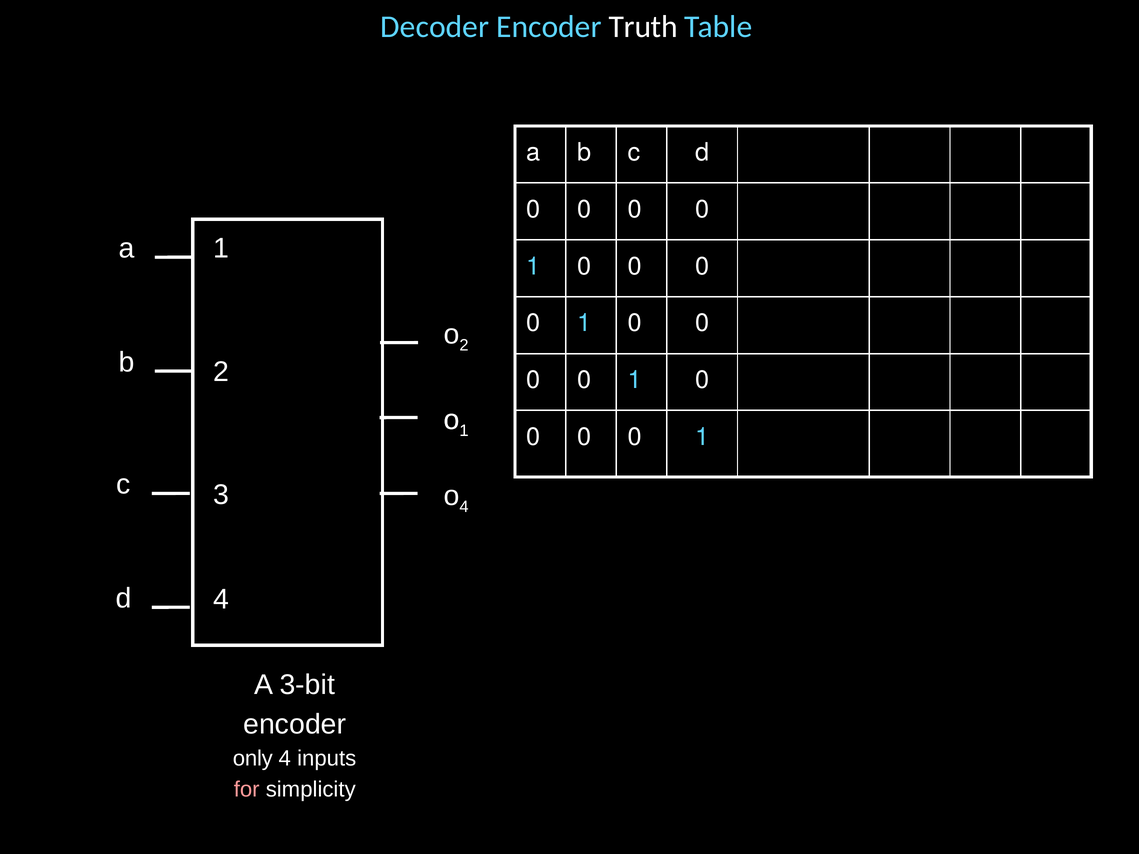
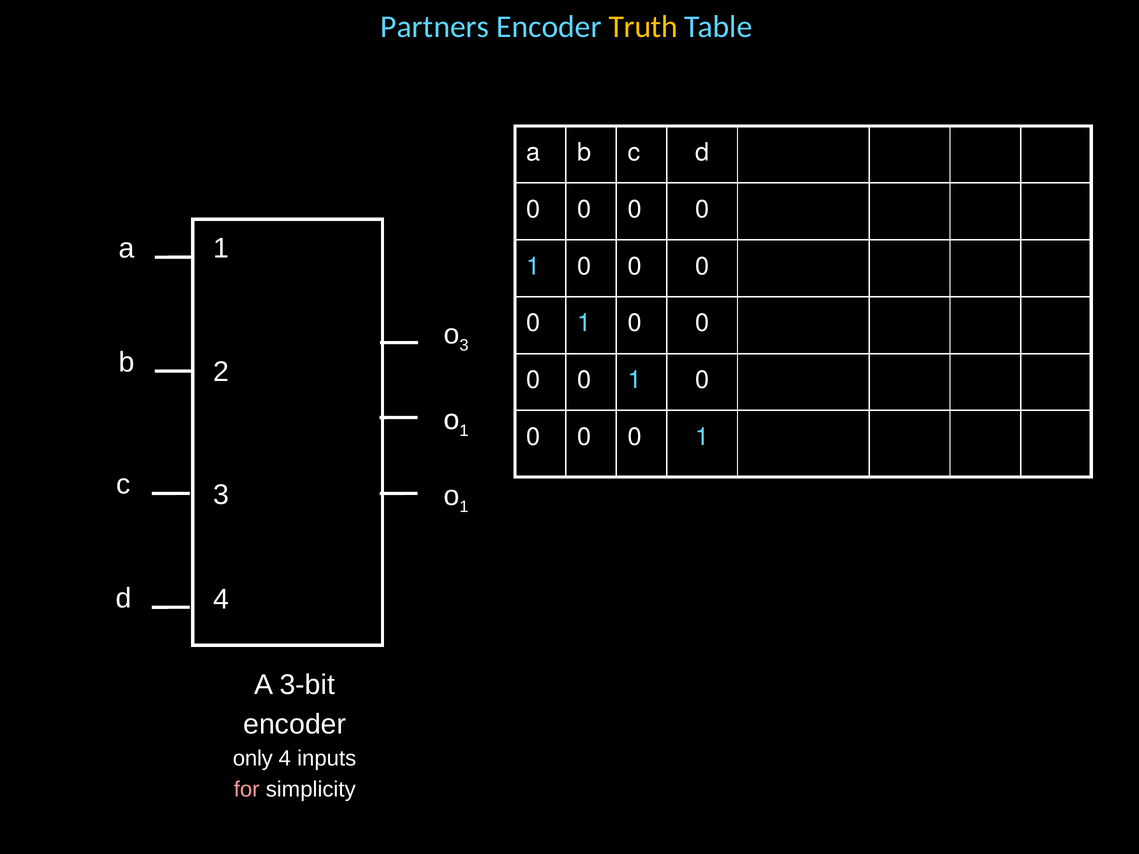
Decoder: Decoder -> Partners
Truth colour: white -> yellow
2 at (464, 346): 2 -> 3
4 at (464, 507): 4 -> 1
